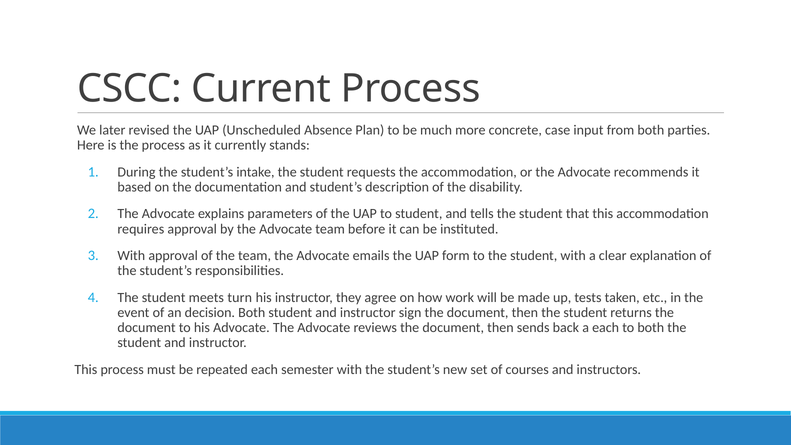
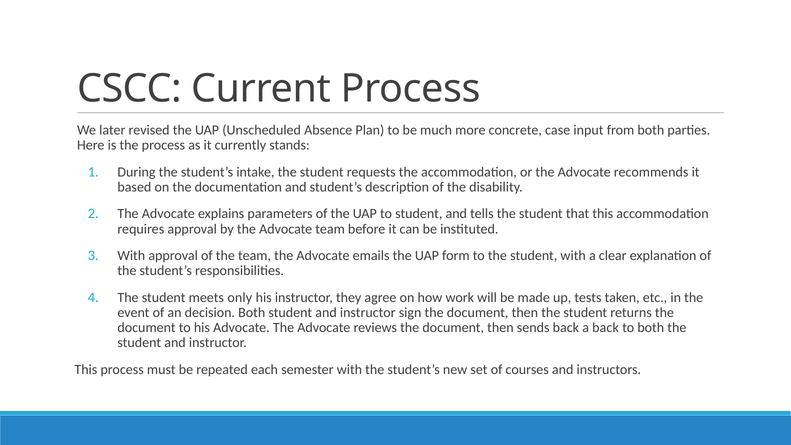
turn: turn -> only
a each: each -> back
